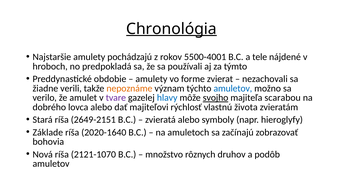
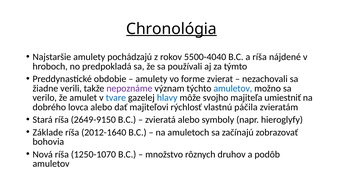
5500-4001: 5500-4001 -> 5500-4040
a tele: tele -> ríša
nepoznáme colour: orange -> purple
tvare colour: purple -> blue
svojho underline: present -> none
scarabou: scarabou -> umiestniť
života: života -> páčila
2649-2151: 2649-2151 -> 2649-9150
2020-1640: 2020-1640 -> 2012-1640
2121-1070: 2121-1070 -> 1250-1070
